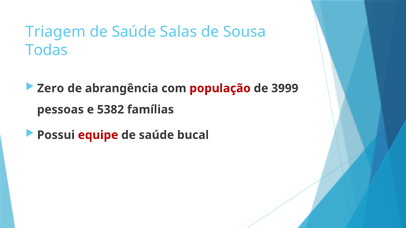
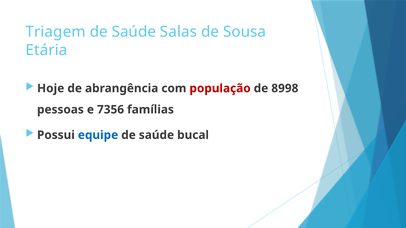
Todas: Todas -> Etária
Zero: Zero -> Hoje
3999: 3999 -> 8998
5382: 5382 -> 7356
equipe colour: red -> blue
